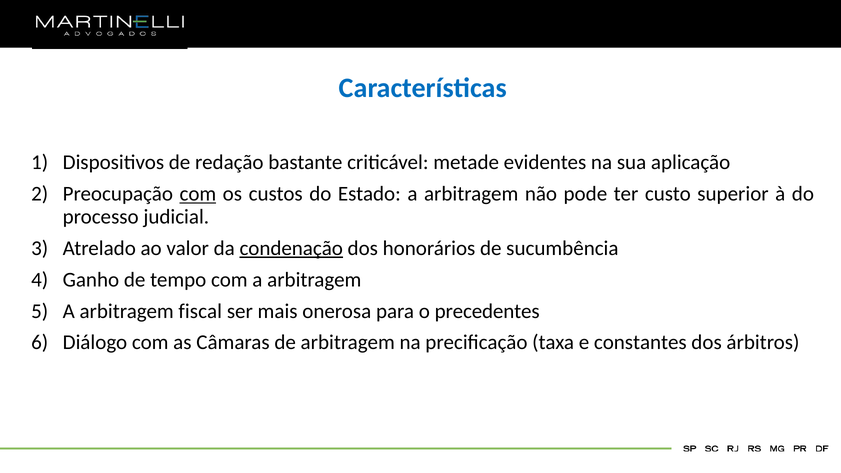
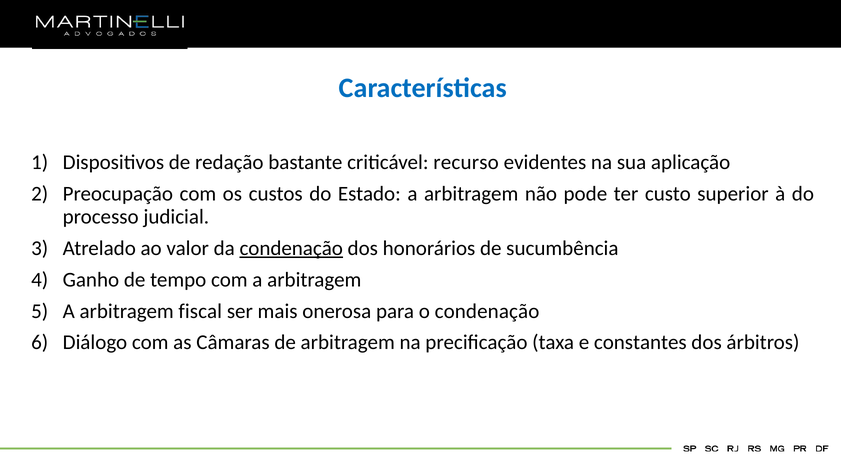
metade: metade -> recurso
com at (198, 194) underline: present -> none
o precedentes: precedentes -> condenação
